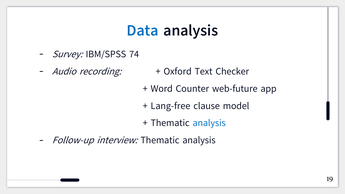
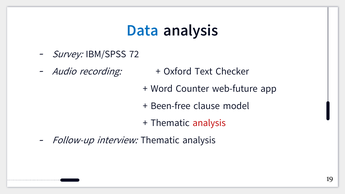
74: 74 -> 72
Lang-free: Lang-free -> Been-free
analysis at (209, 123) colour: blue -> red
